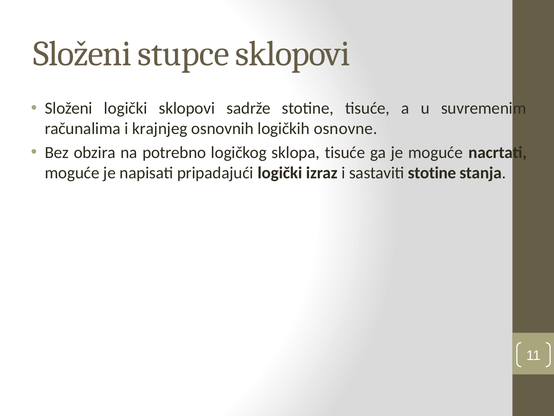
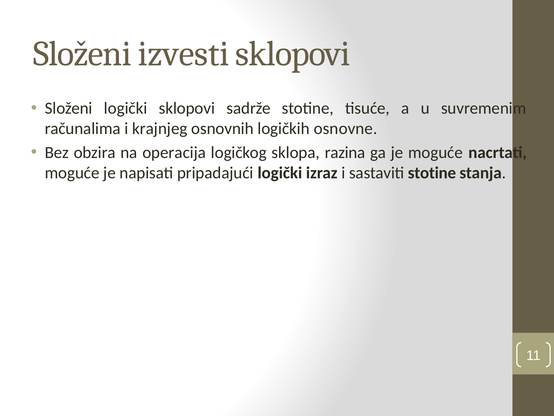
stupce: stupce -> izvesti
potrebno: potrebno -> operacija
sklopa tisuće: tisuće -> razina
